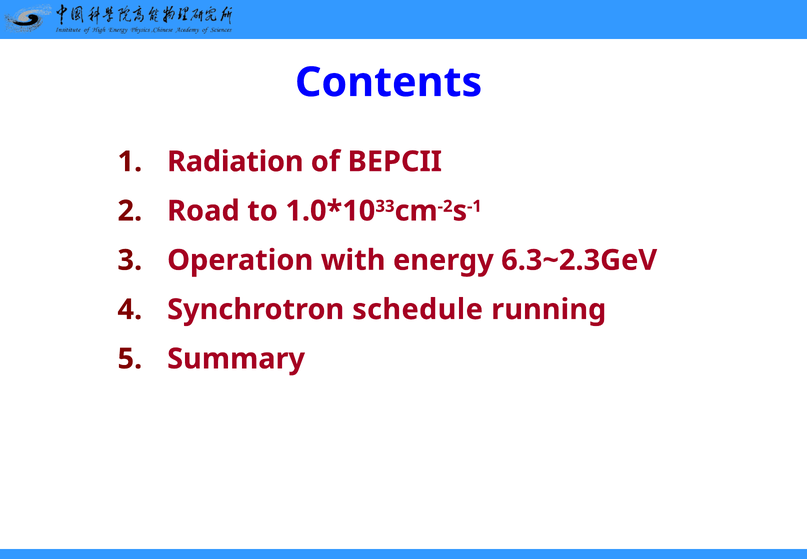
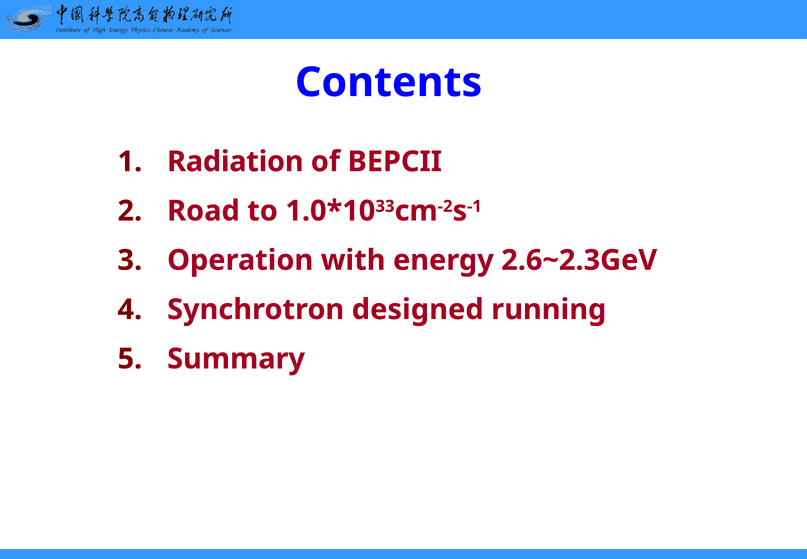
6.3~2.3GeV: 6.3~2.3GeV -> 2.6~2.3GeV
schedule: schedule -> designed
